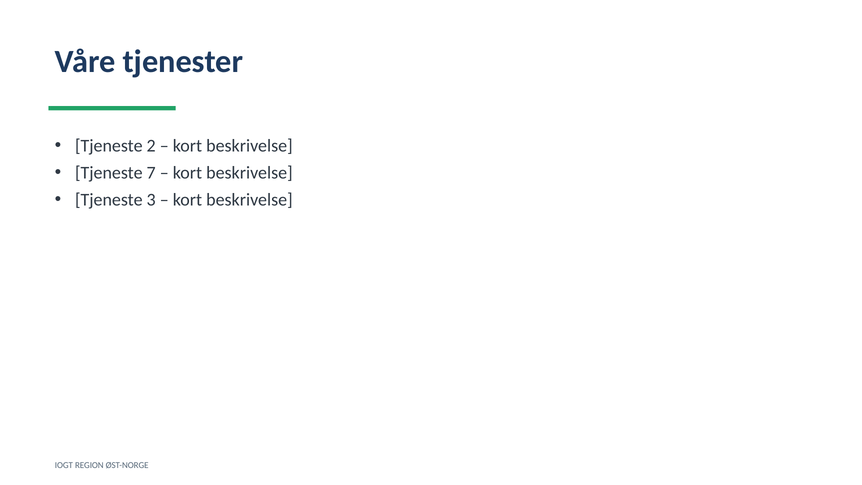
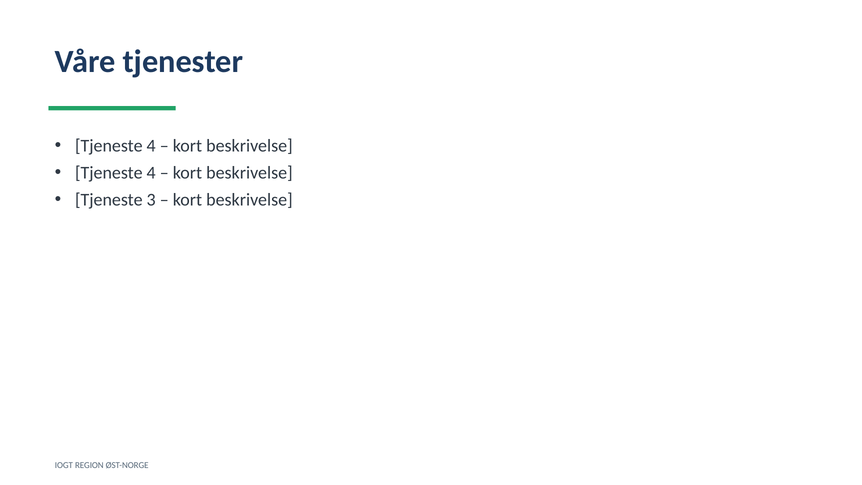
2 at (151, 146): 2 -> 4
7 at (151, 173): 7 -> 4
